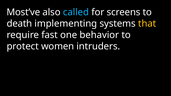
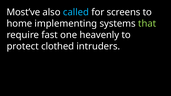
death: death -> home
that colour: yellow -> light green
behavior: behavior -> heavenly
women: women -> clothed
